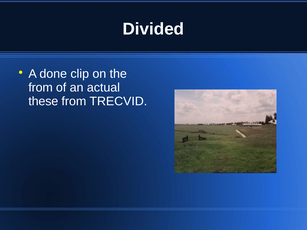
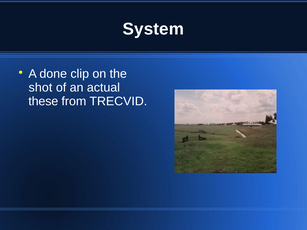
Divided: Divided -> System
from at (41, 88): from -> shot
